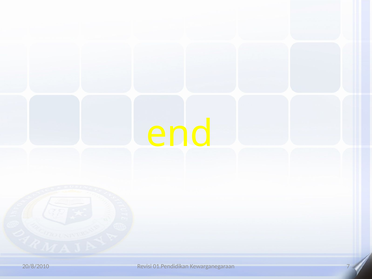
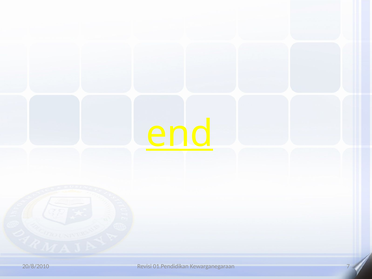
end underline: none -> present
